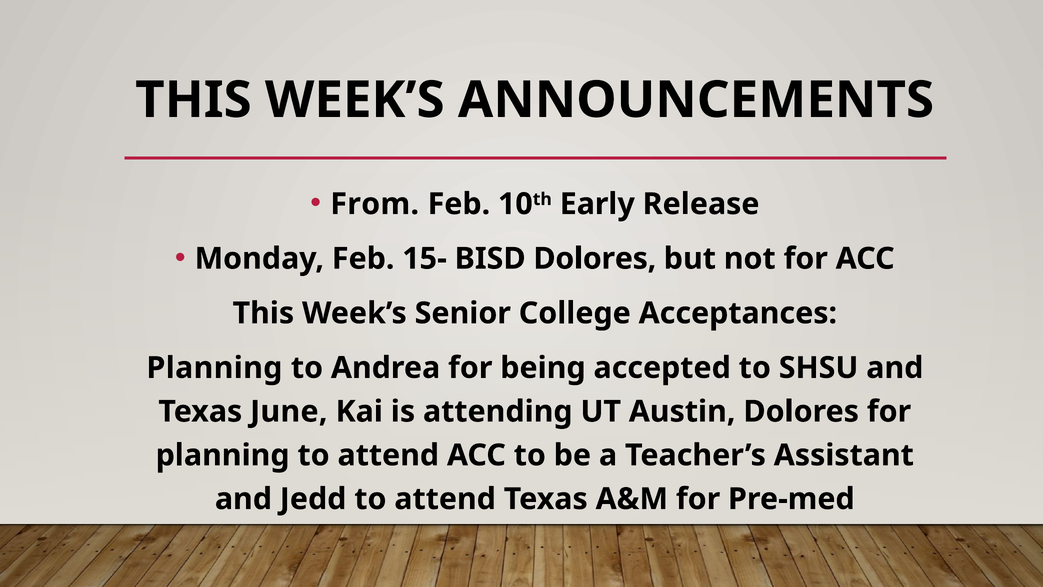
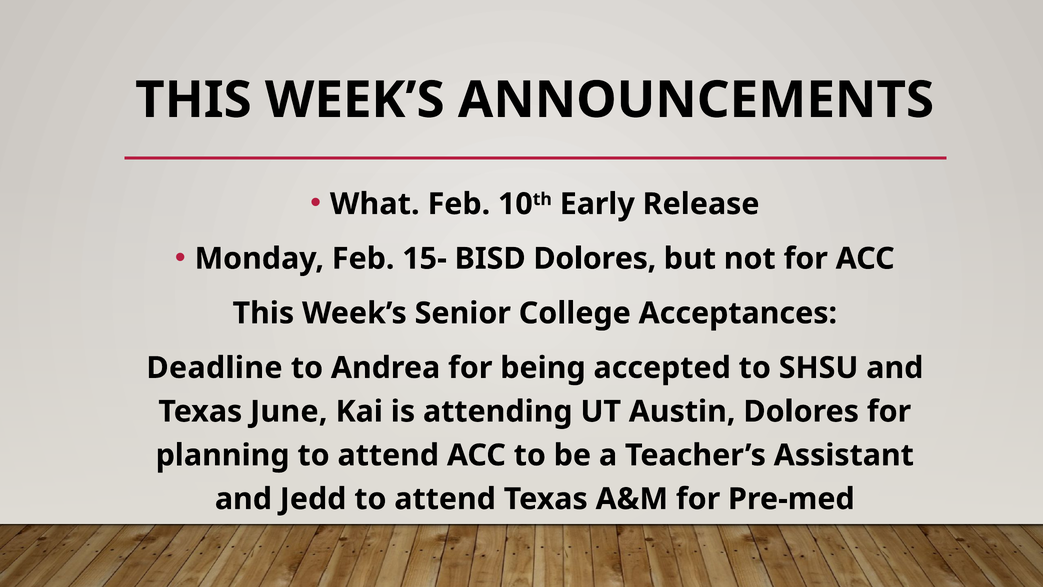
From: From -> What
Planning at (214, 368): Planning -> Deadline
